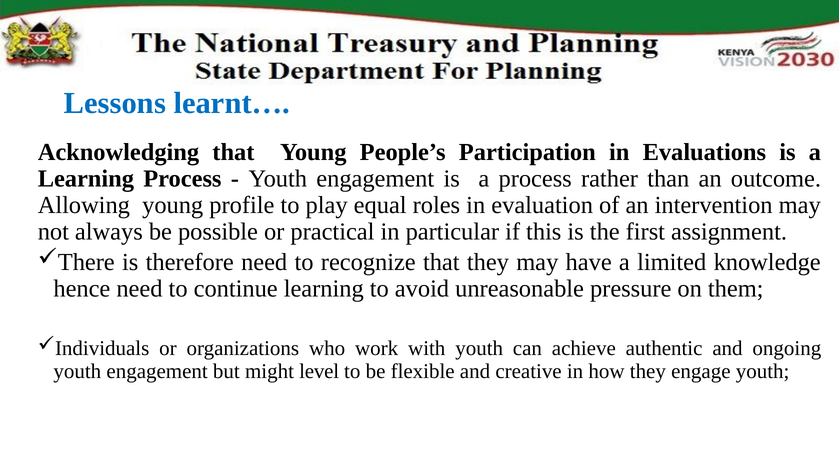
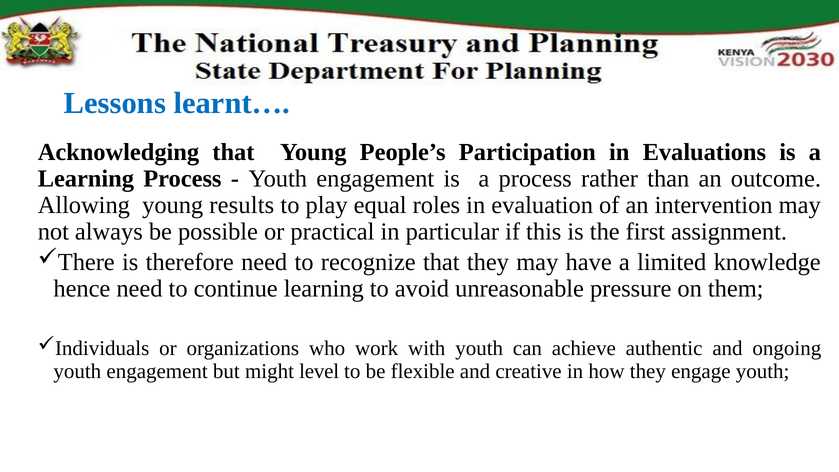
profile: profile -> results
